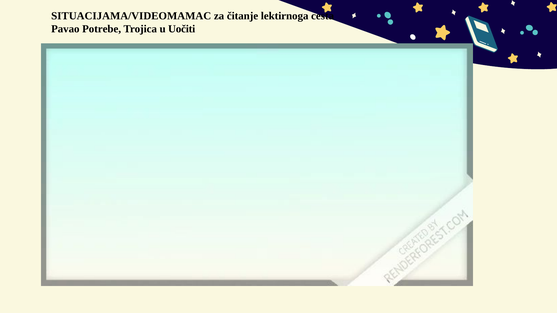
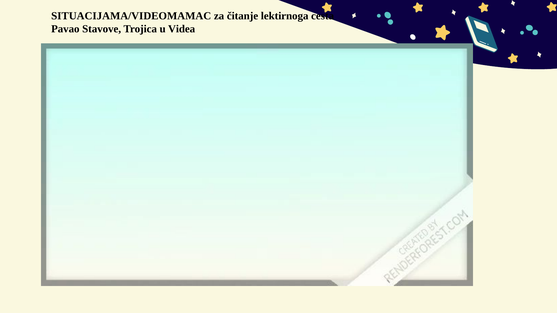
Potrebe: Potrebe -> Stavove
Uočiti: Uočiti -> Videa
